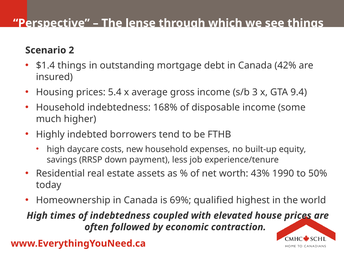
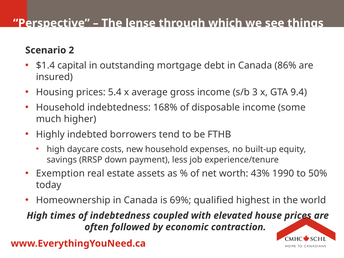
$1.4 things: things -> capital
42%: 42% -> 86%
Residential: Residential -> Exemption
